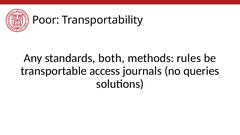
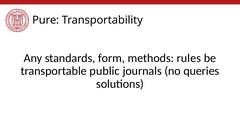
Poor: Poor -> Pure
both: both -> form
access: access -> public
